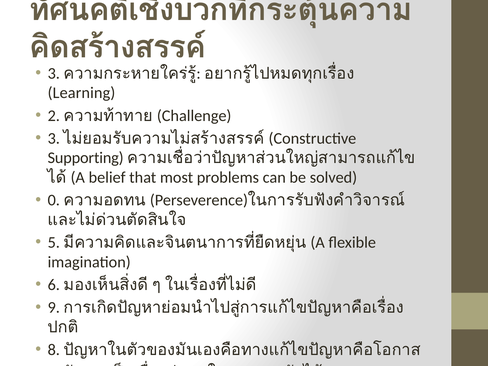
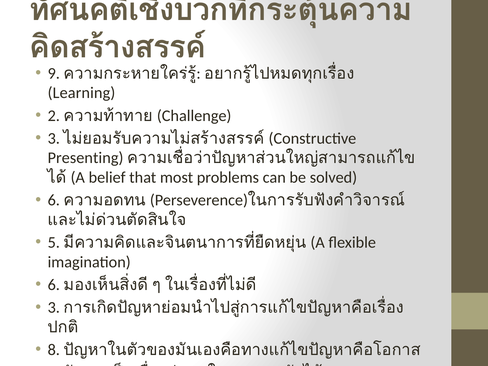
3 at (54, 73): 3 -> 9
Supporting: Supporting -> Presenting
0 at (54, 200): 0 -> 6
9 at (54, 308): 9 -> 3
